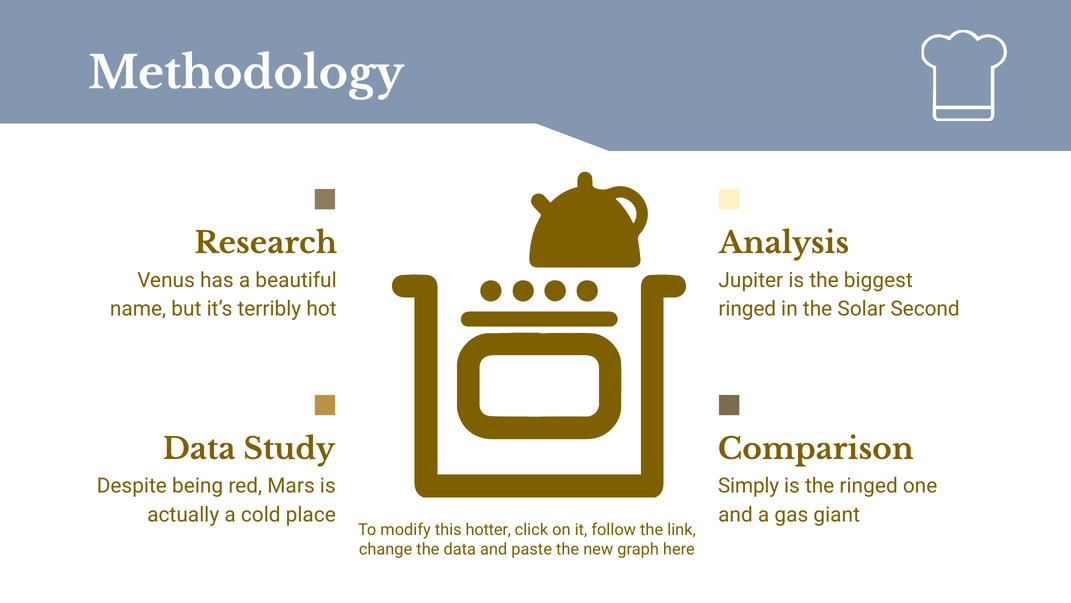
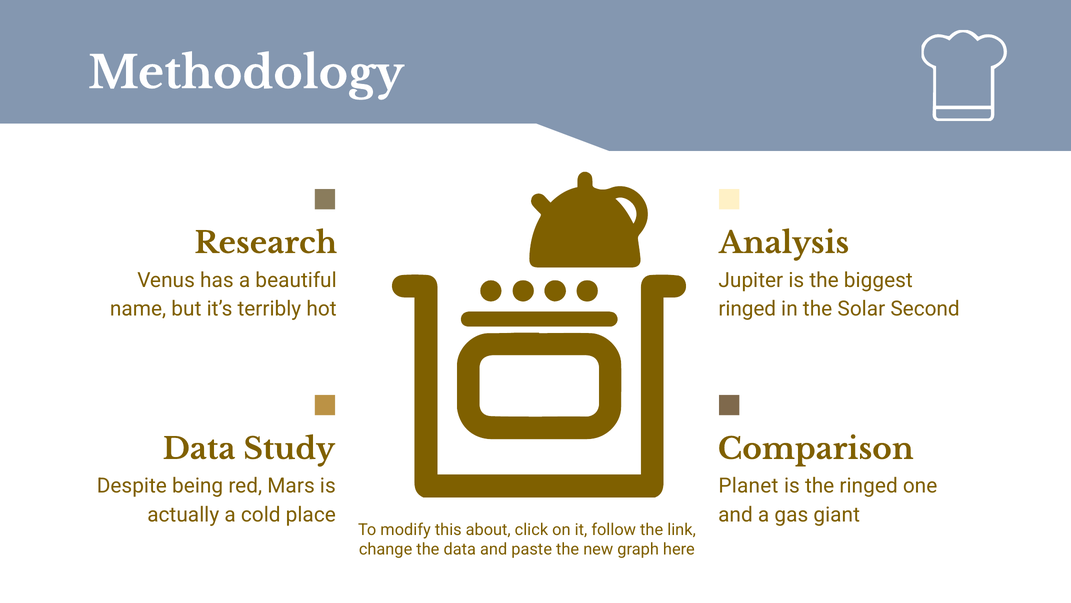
Simply: Simply -> Planet
hotter: hotter -> about
